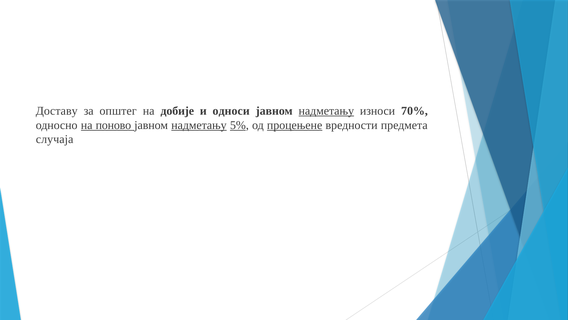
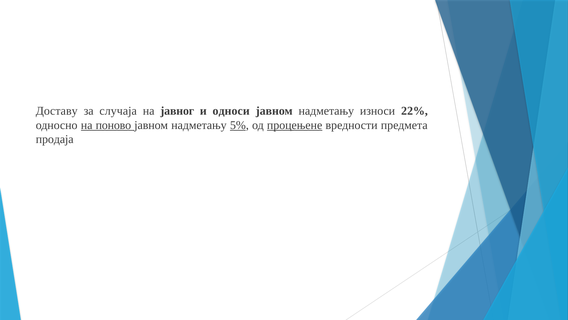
општег: општег -> случаја
добије: добије -> јавног
надметању at (326, 111) underline: present -> none
70%: 70% -> 22%
надметању at (199, 125) underline: present -> none
случаја: случаја -> продаја
